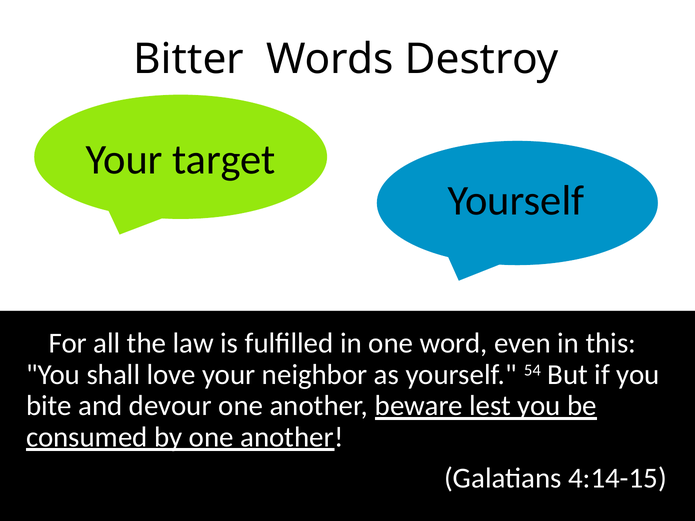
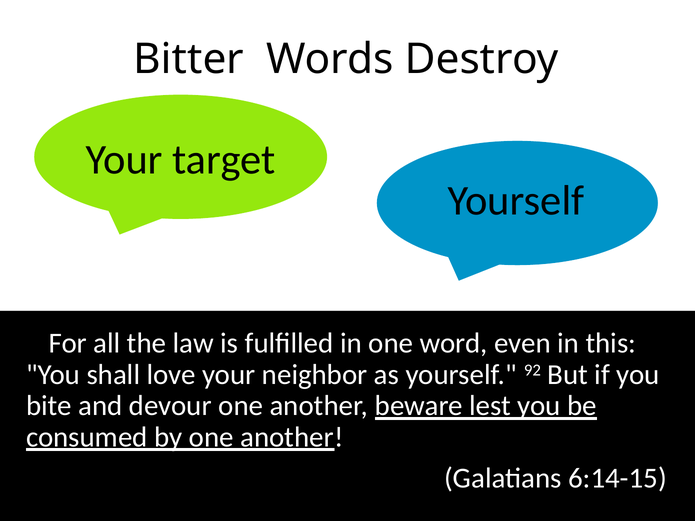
54: 54 -> 92
4:14-15: 4:14-15 -> 6:14-15
